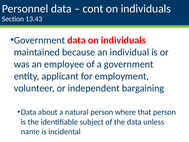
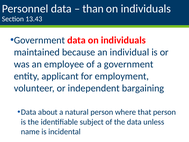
cont: cont -> than
